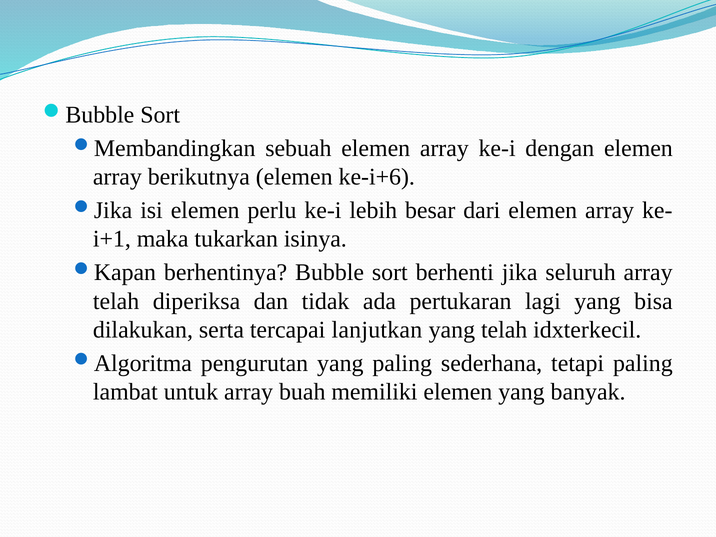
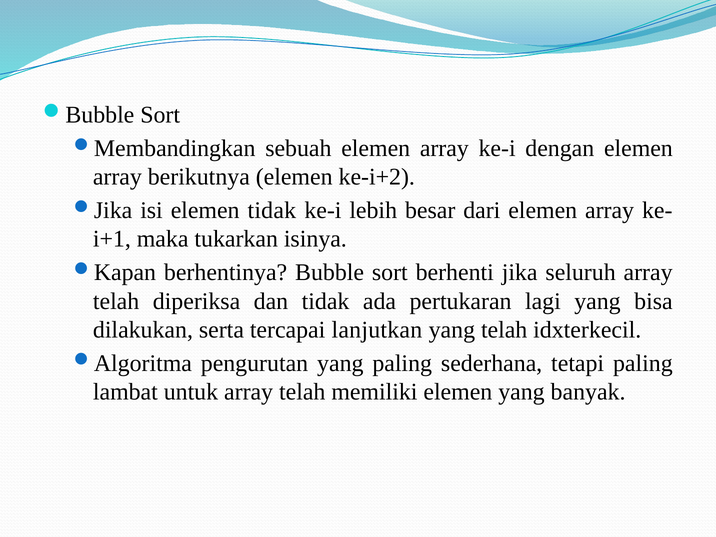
ke-i+6: ke-i+6 -> ke-i+2
elemen perlu: perlu -> tidak
untuk array buah: buah -> telah
